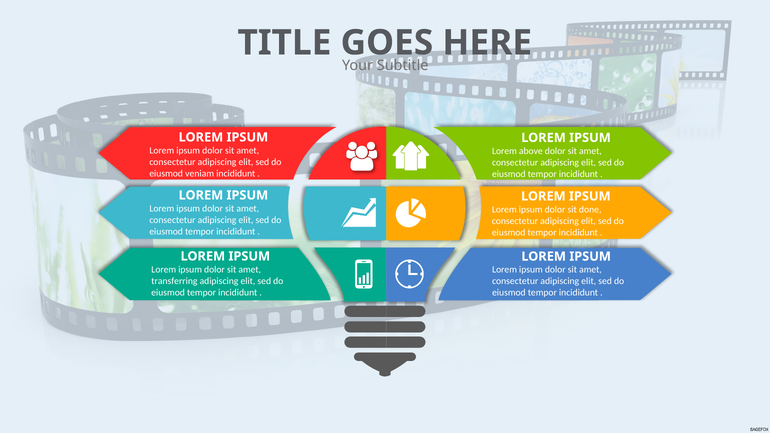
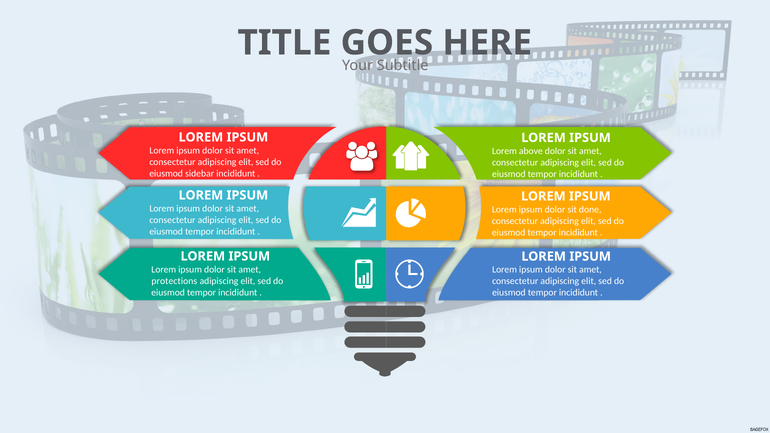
veniam: veniam -> sidebar
transferring: transferring -> protections
